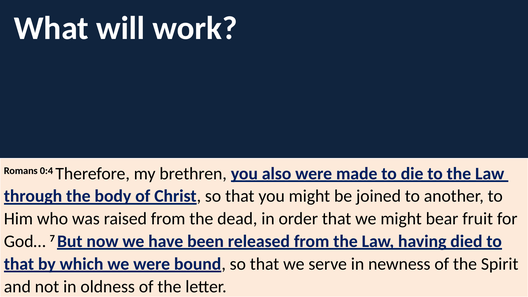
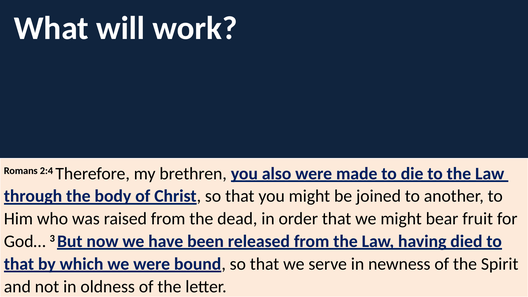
0:4: 0:4 -> 2:4
7: 7 -> 3
